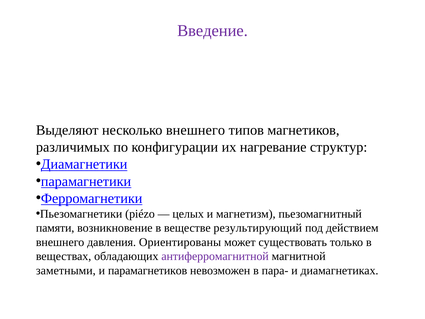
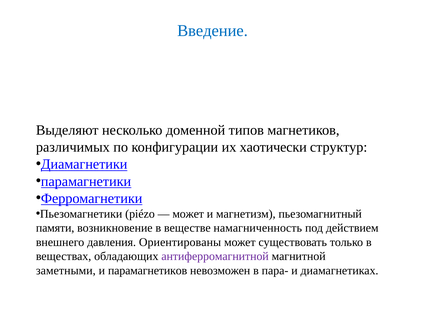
Введение colour: purple -> blue
несколько внешнего: внешнего -> доменной
нагревание: нагревание -> хаотически
целых at (188, 214): целых -> может
результирующий: результирующий -> намагниченность
